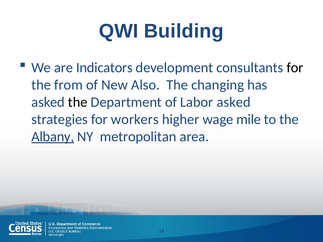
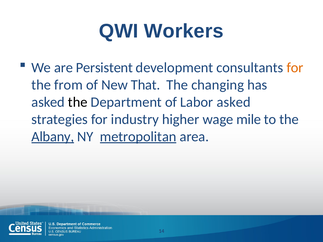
Building: Building -> Workers
Indicators: Indicators -> Persistent
for at (295, 68) colour: black -> orange
Also: Also -> That
workers: workers -> industry
metropolitan underline: none -> present
